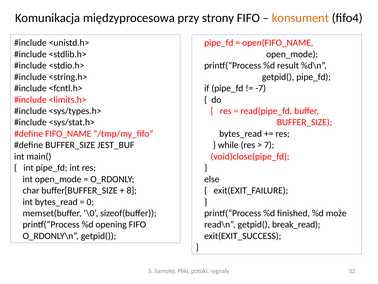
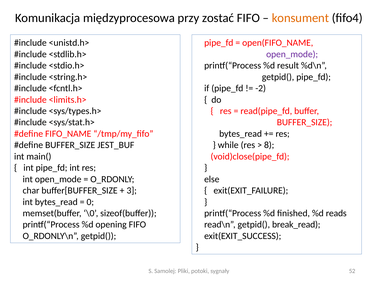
strony: strony -> zostać
open_mode at (292, 54) colour: black -> purple
-7: -7 -> -2
7: 7 -> 8
8: 8 -> 3
może: może -> reads
